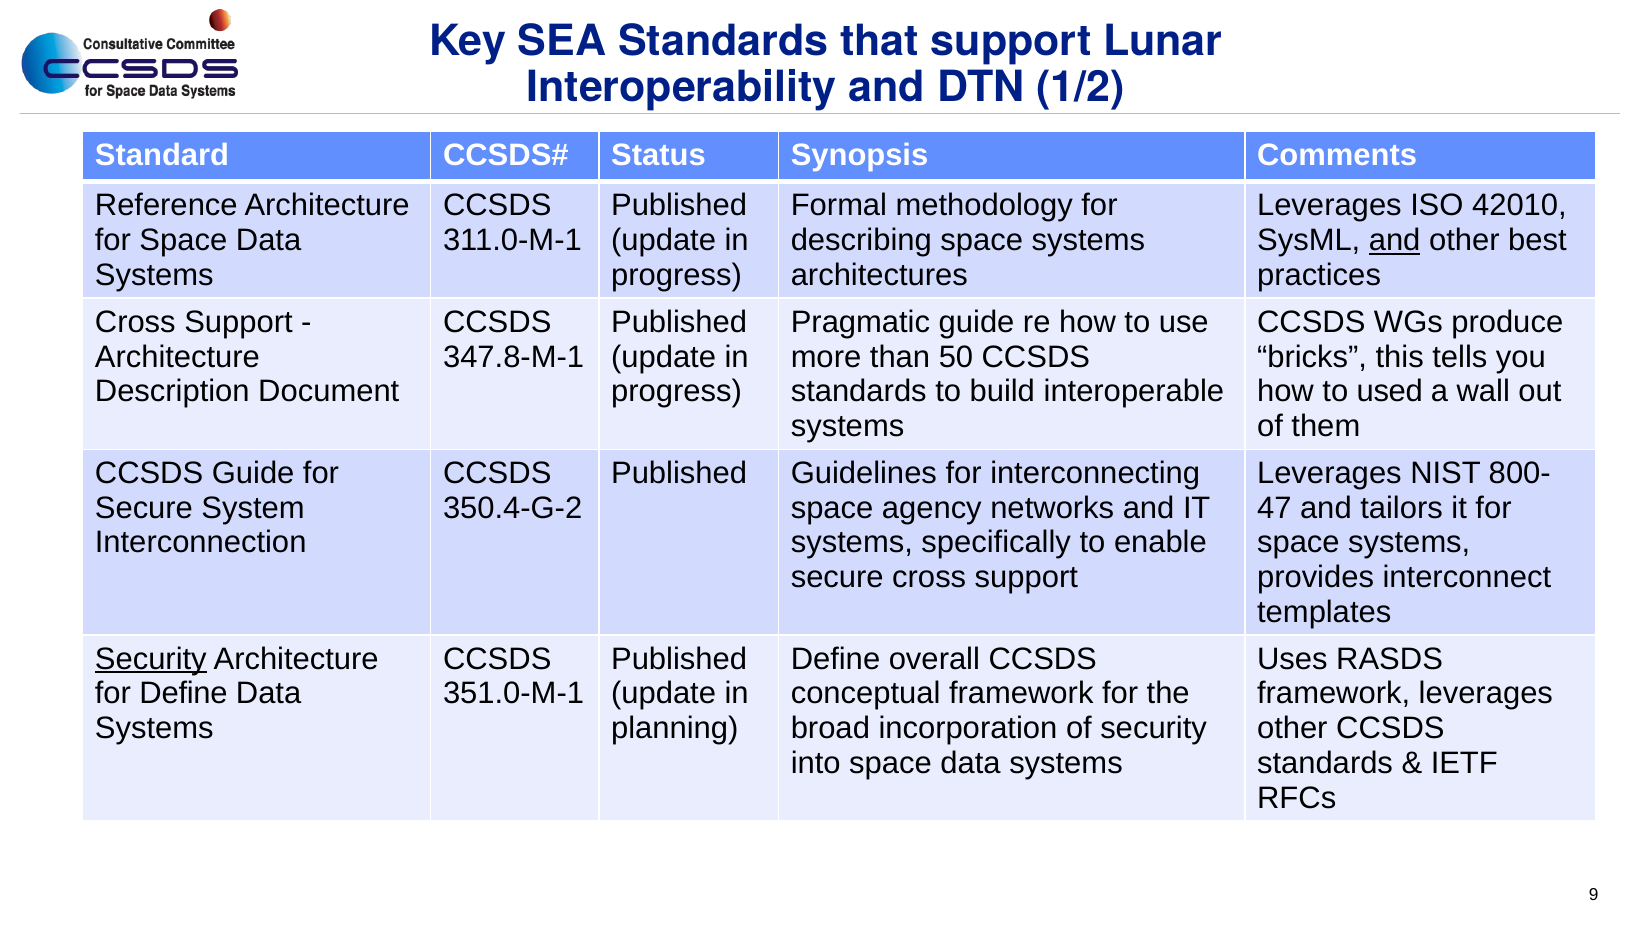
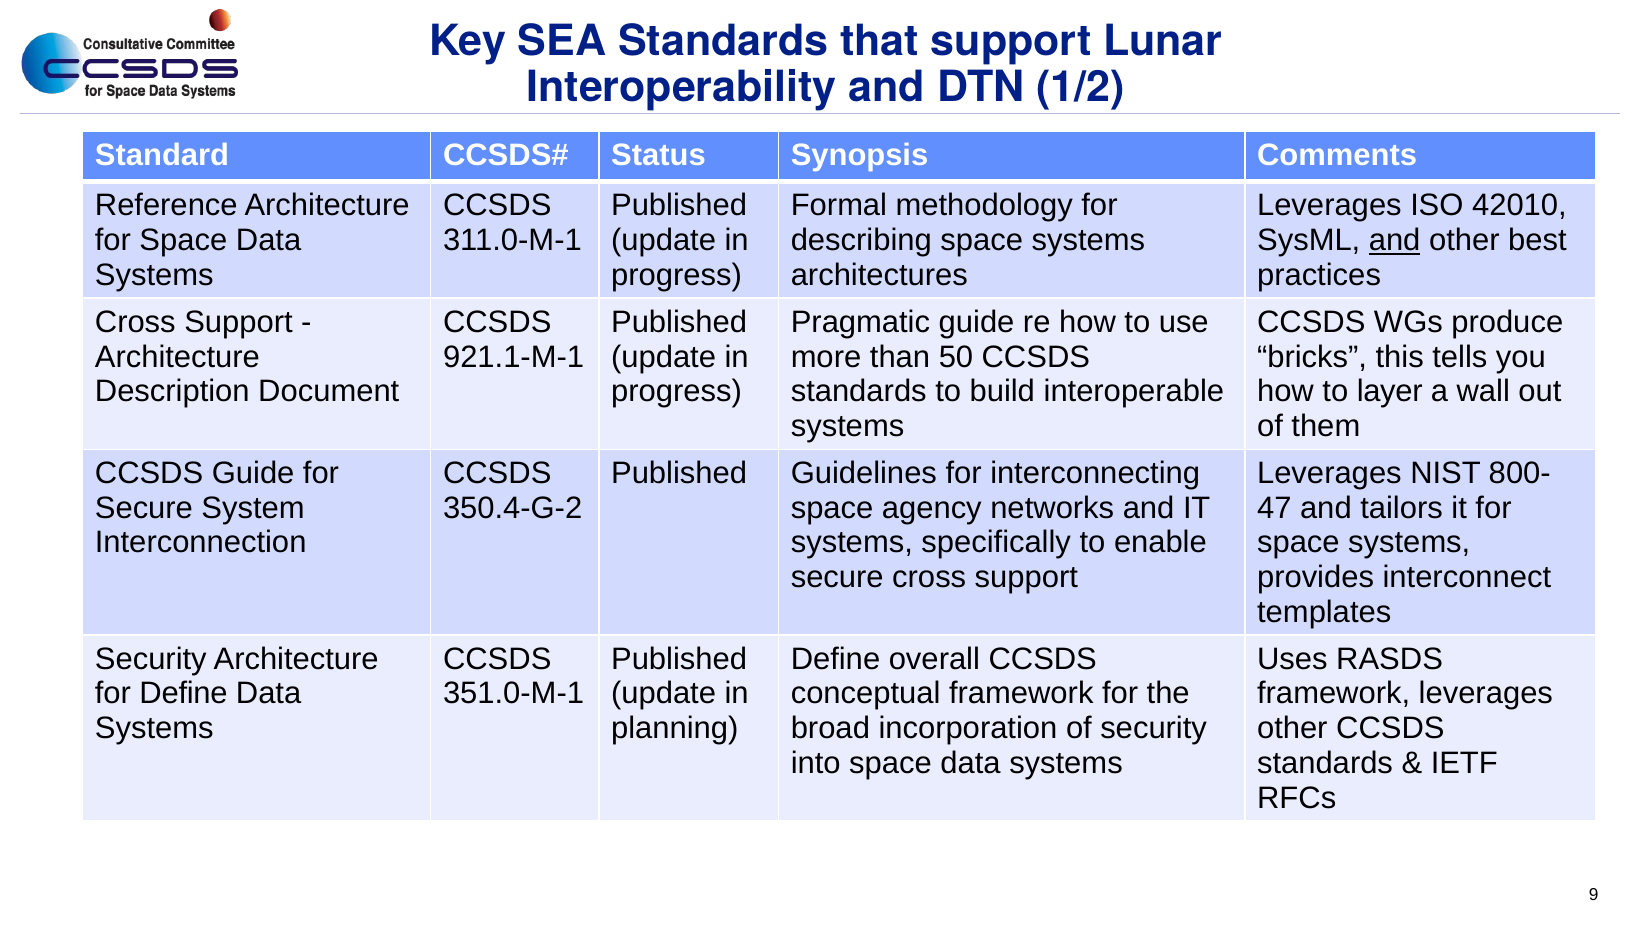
347.8-M-1: 347.8-M-1 -> 921.1-M-1
used: used -> layer
Security at (151, 659) underline: present -> none
